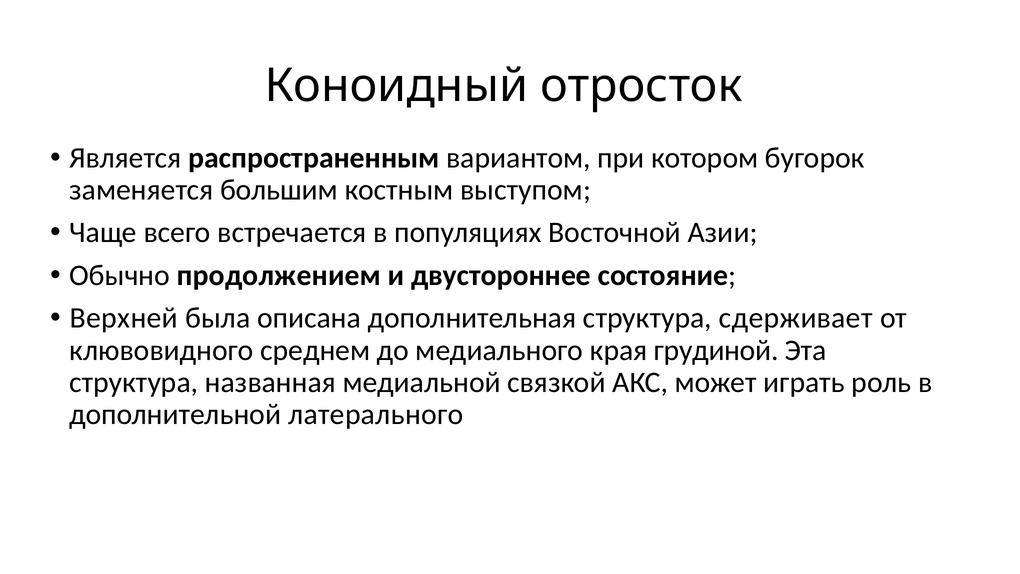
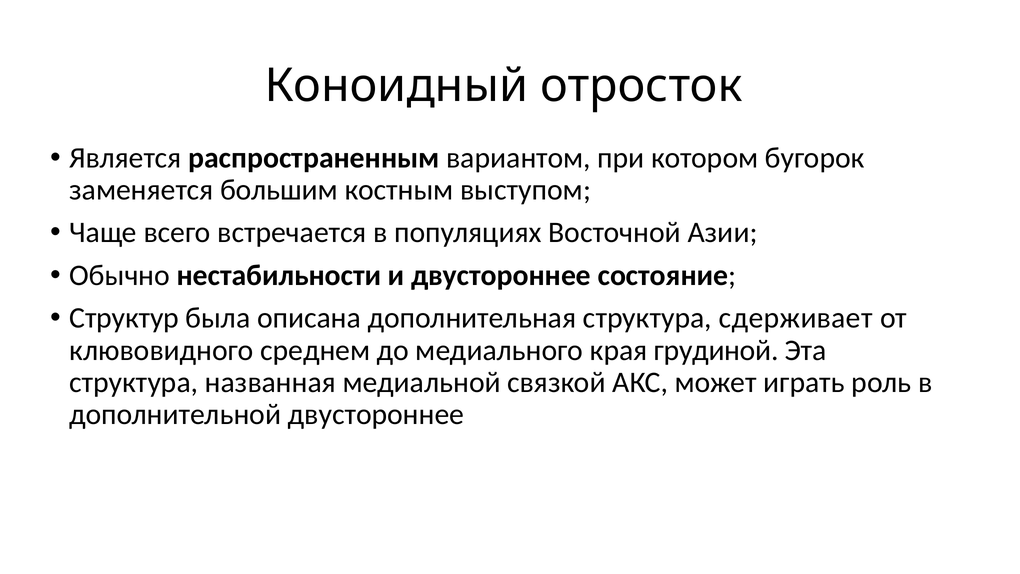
продолжением: продолжением -> нестабильности
Верхней: Верхней -> Структур
дополнительной латерального: латерального -> двустороннее
